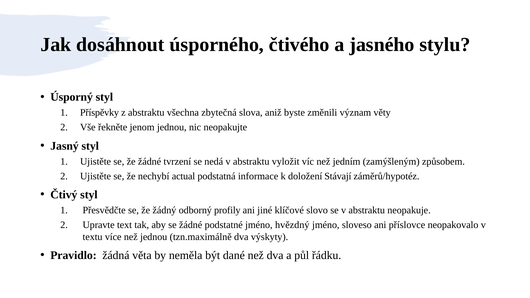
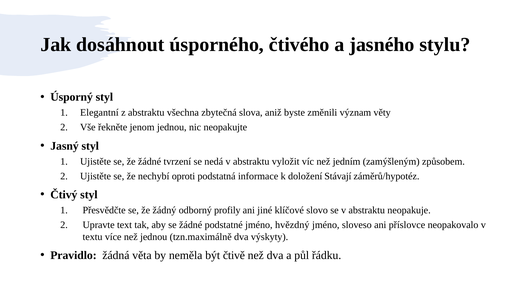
Příspěvky: Příspěvky -> Elegantní
actual: actual -> oproti
dané: dané -> čtivě
